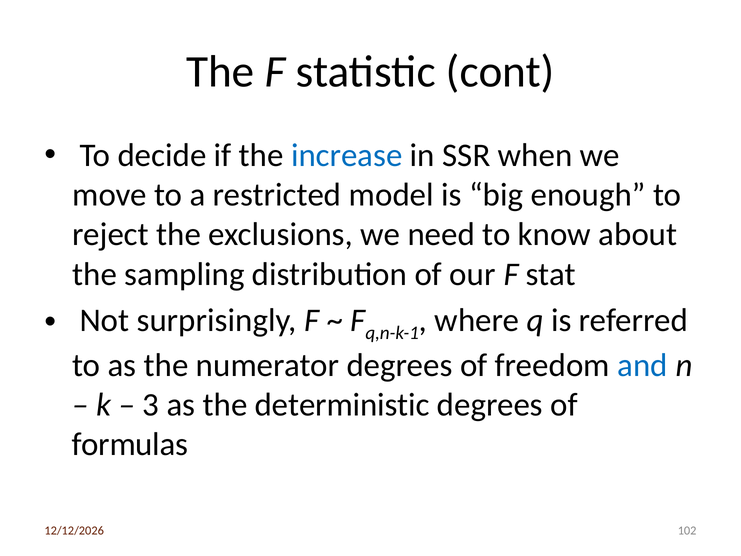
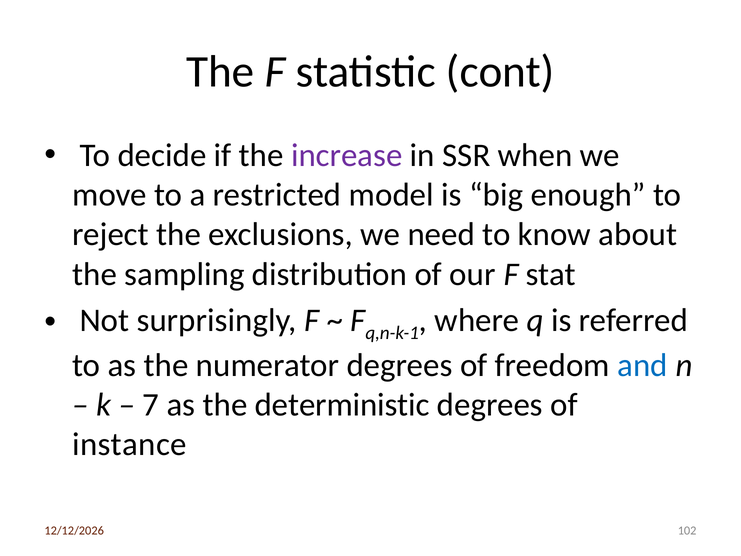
increase colour: blue -> purple
3: 3 -> 7
formulas: formulas -> instance
